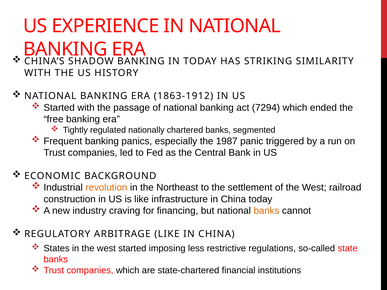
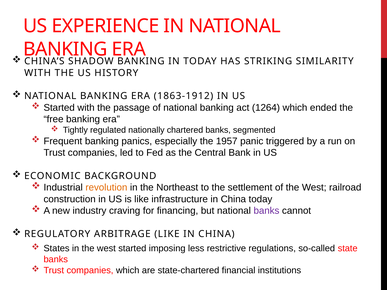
7294: 7294 -> 1264
1987: 1987 -> 1957
banks at (266, 211) colour: orange -> purple
